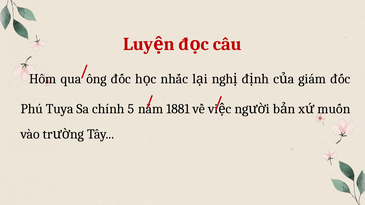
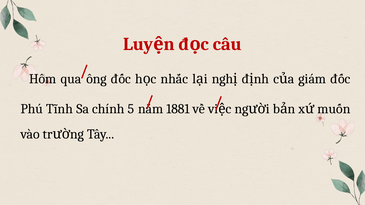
Tuya: Tuya -> Tĩnh
